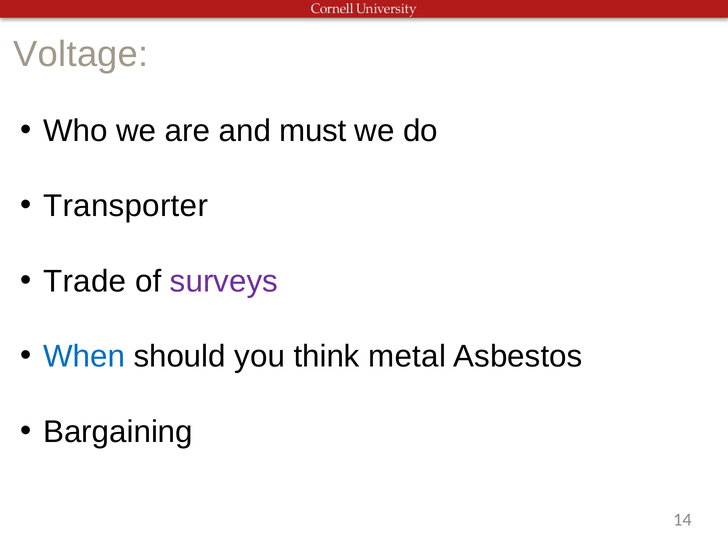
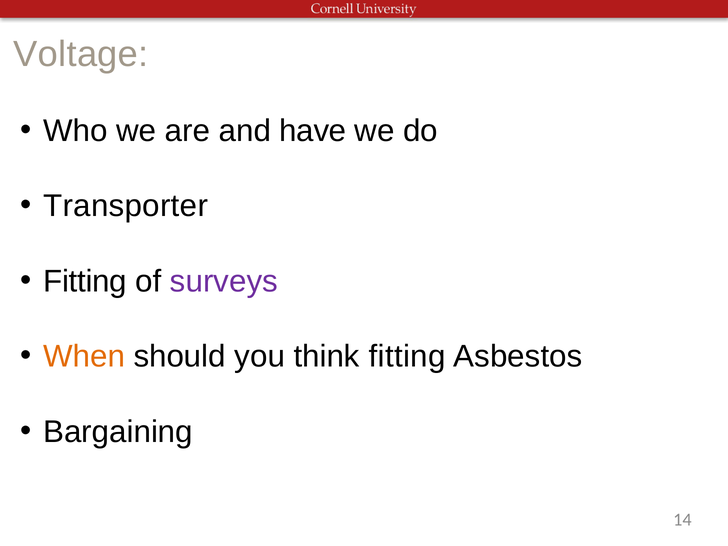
must: must -> have
Trade at (85, 281): Trade -> Fitting
When colour: blue -> orange
think metal: metal -> fitting
